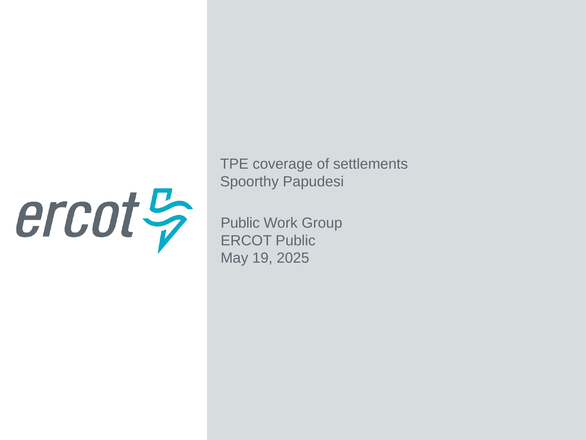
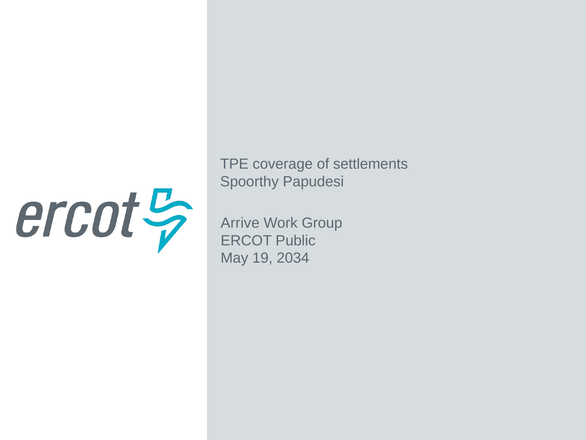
Public at (240, 223): Public -> Arrive
2025: 2025 -> 2034
